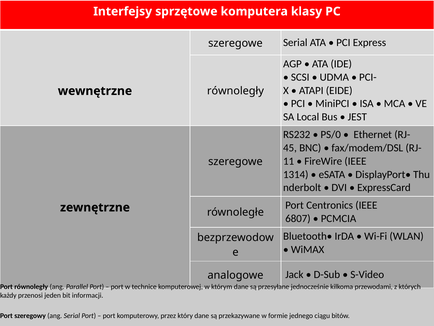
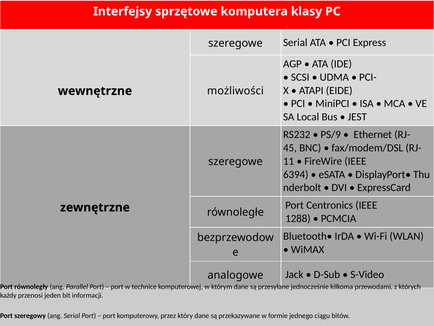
równoległy at (235, 91): równoległy -> możliwości
PS/0: PS/0 -> PS/9
1314: 1314 -> 6394
6807: 6807 -> 1288
